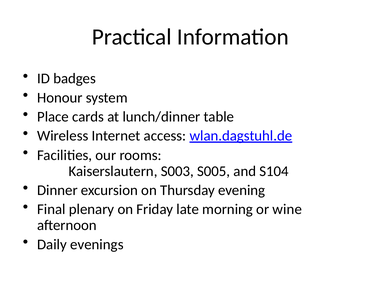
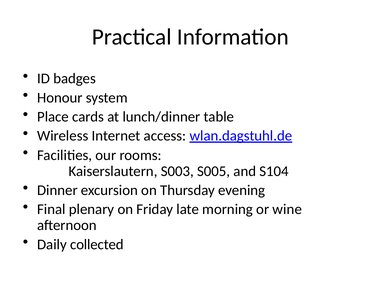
evenings: evenings -> collected
